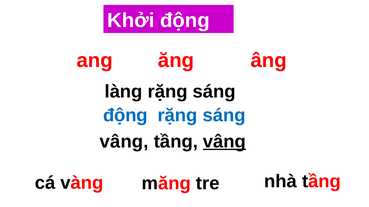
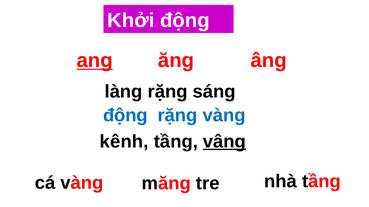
ang underline: none -> present
sáng at (224, 116): sáng -> vàng
vâng at (124, 142): vâng -> kênh
